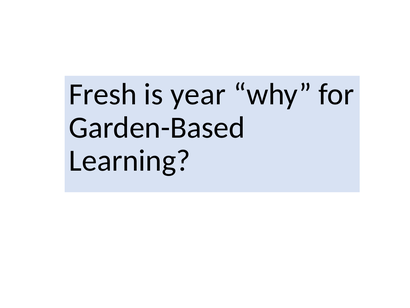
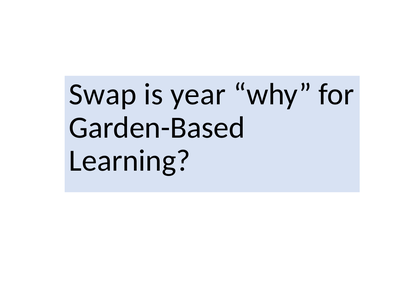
Fresh: Fresh -> Swap
